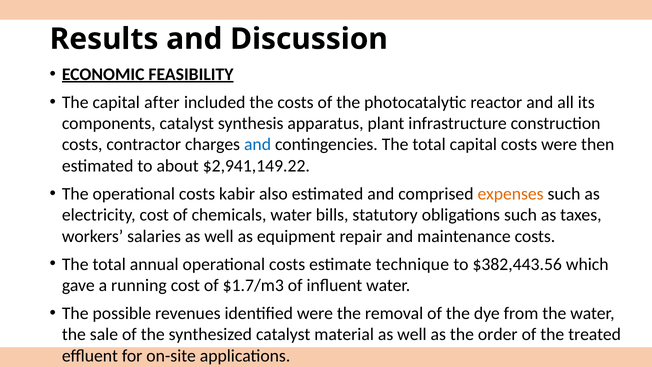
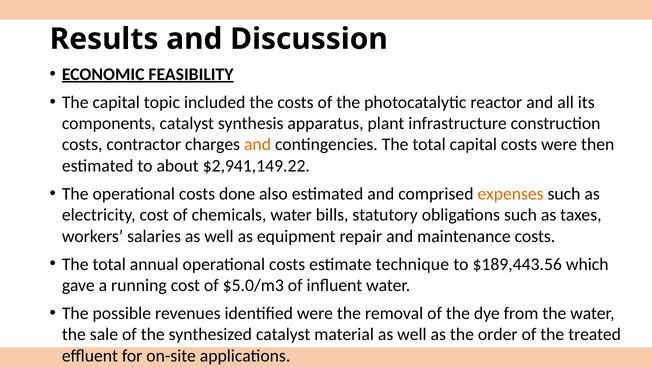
after: after -> topic
and at (258, 145) colour: blue -> orange
kabir: kabir -> done
$382,443.56: $382,443.56 -> $189,443.56
$1.7/m3: $1.7/m3 -> $5.0/m3
